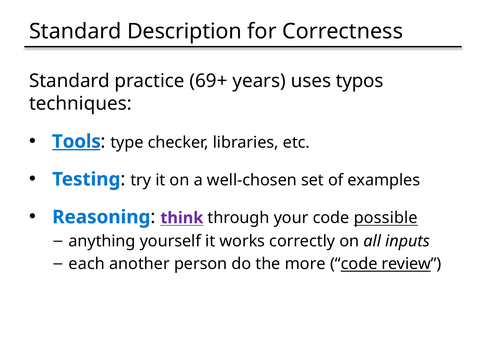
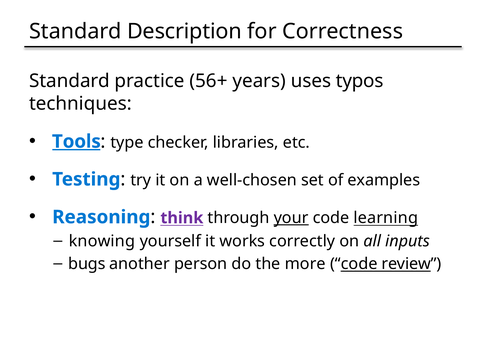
69+: 69+ -> 56+
your underline: none -> present
possible: possible -> learning
anything: anything -> knowing
each: each -> bugs
